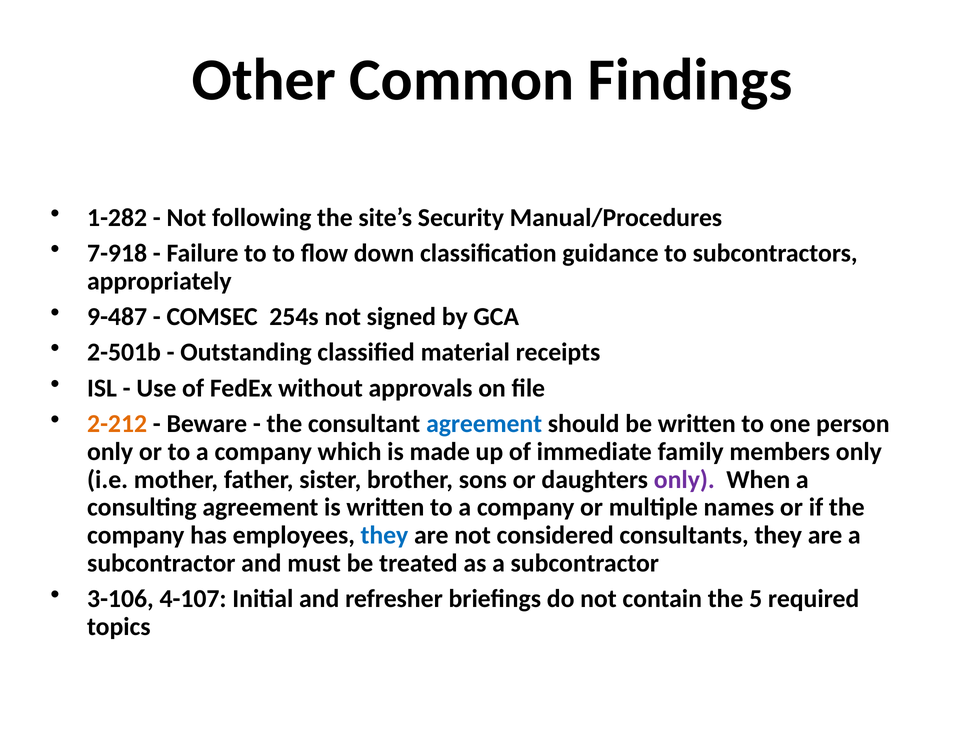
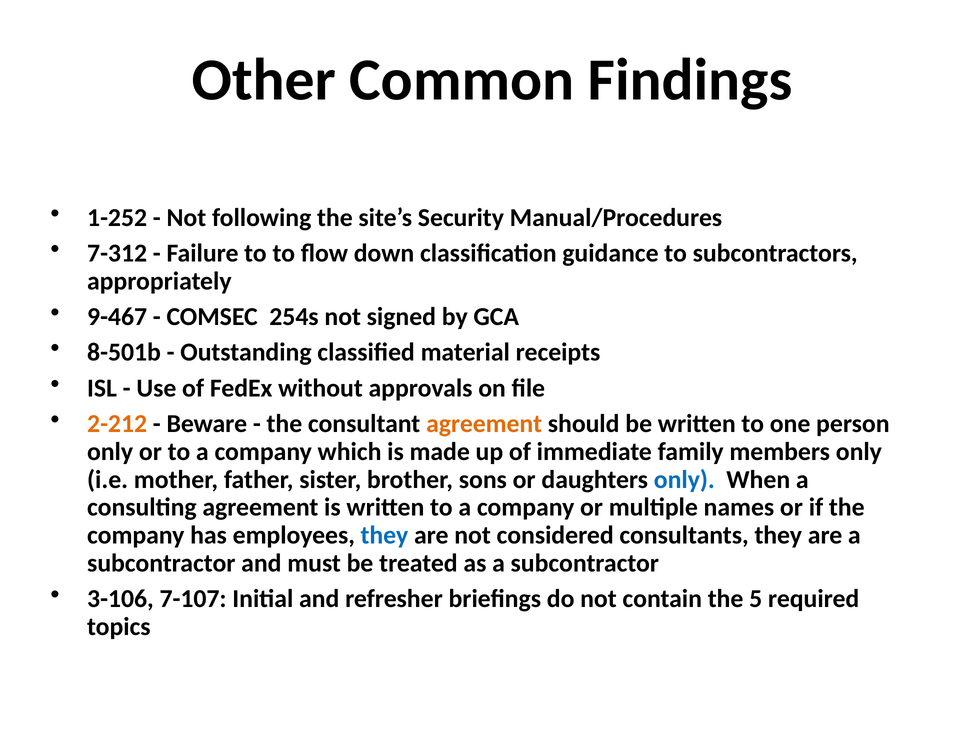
1-282: 1-282 -> 1-252
7-918: 7-918 -> 7-312
9-487: 9-487 -> 9-467
2-501b: 2-501b -> 8-501b
agreement at (484, 424) colour: blue -> orange
only at (684, 479) colour: purple -> blue
4-107: 4-107 -> 7-107
